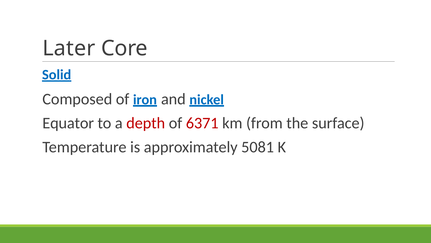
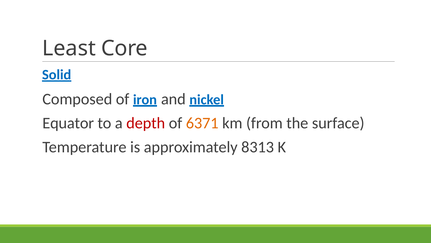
Later: Later -> Least
6371 colour: red -> orange
5081: 5081 -> 8313
